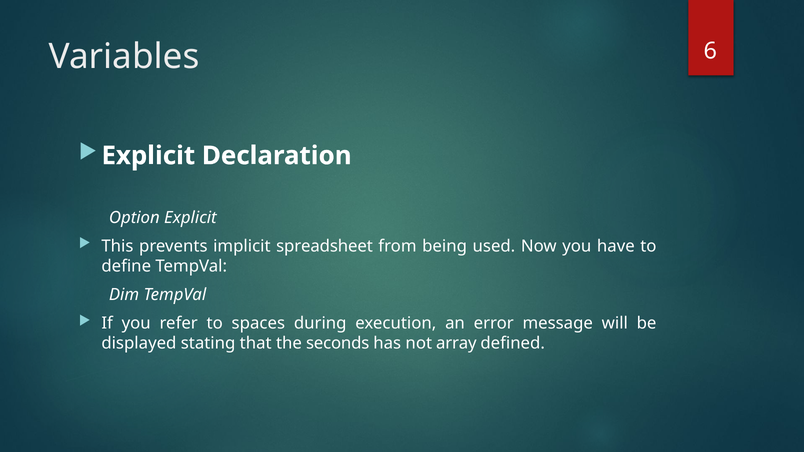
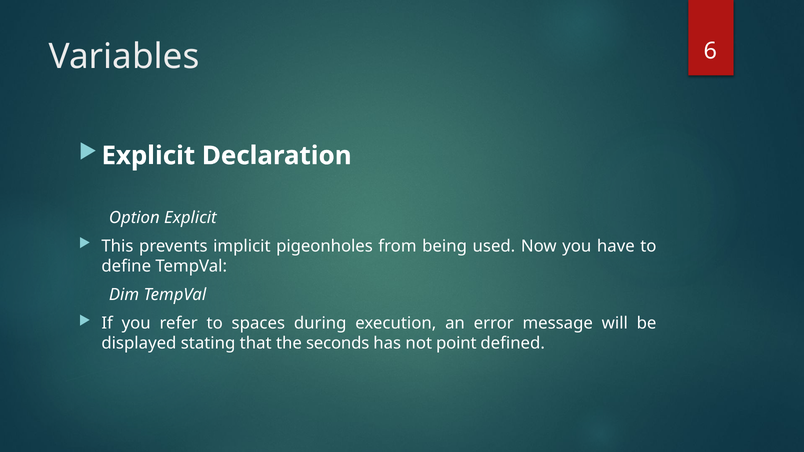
spreadsheet: spreadsheet -> pigeonholes
array: array -> point
